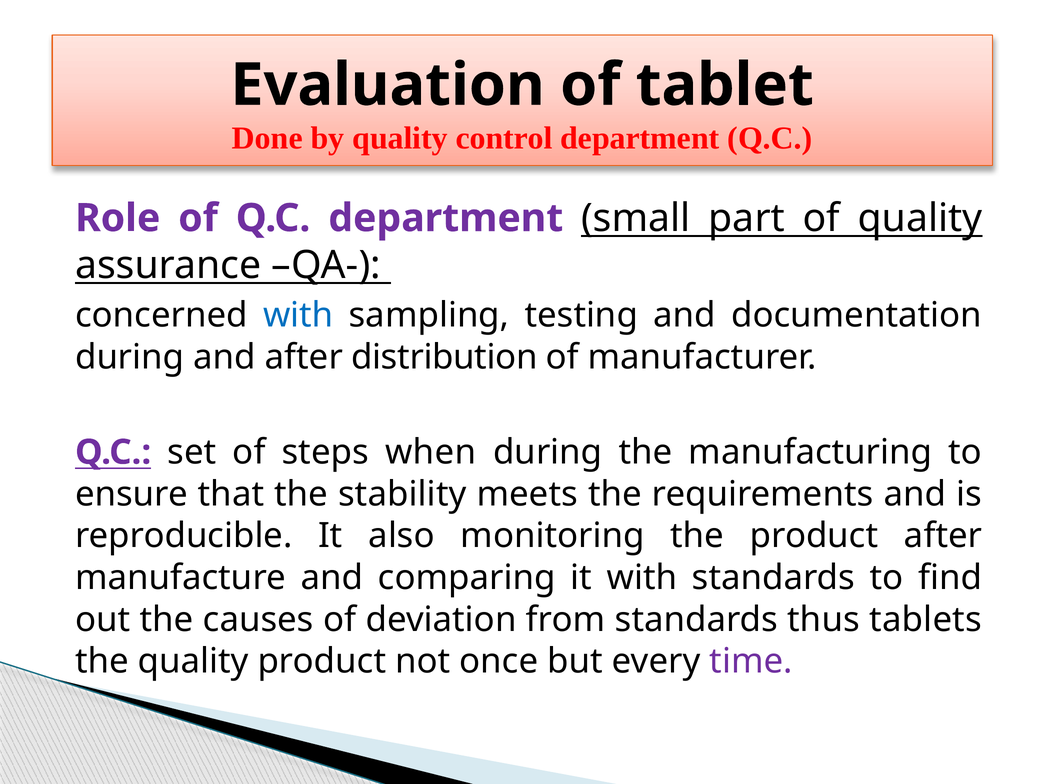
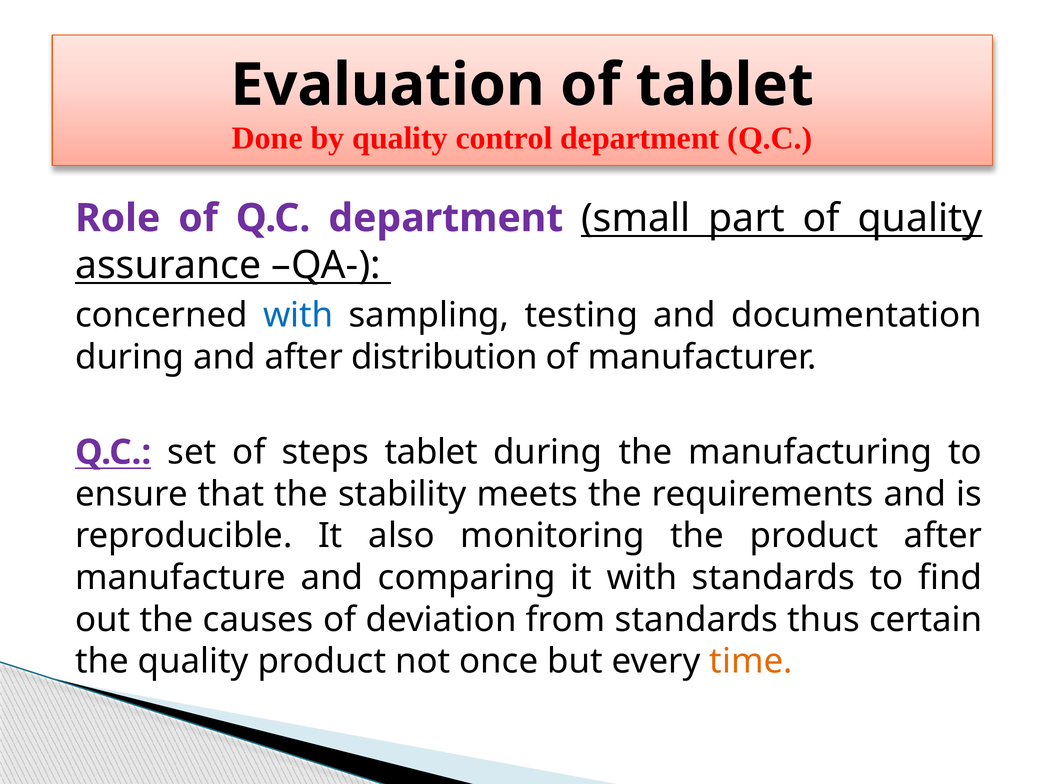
steps when: when -> tablet
tablets: tablets -> certain
time colour: purple -> orange
